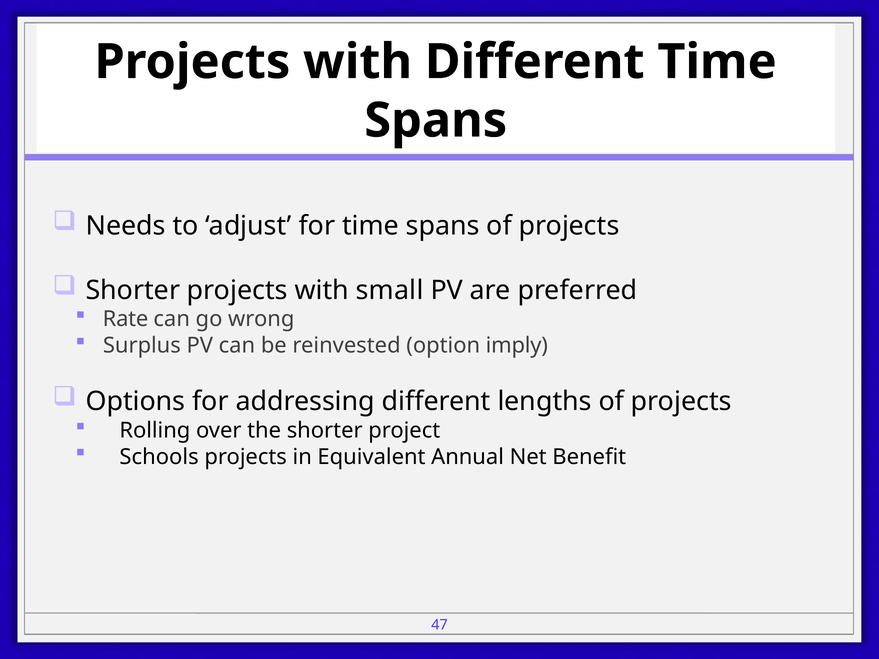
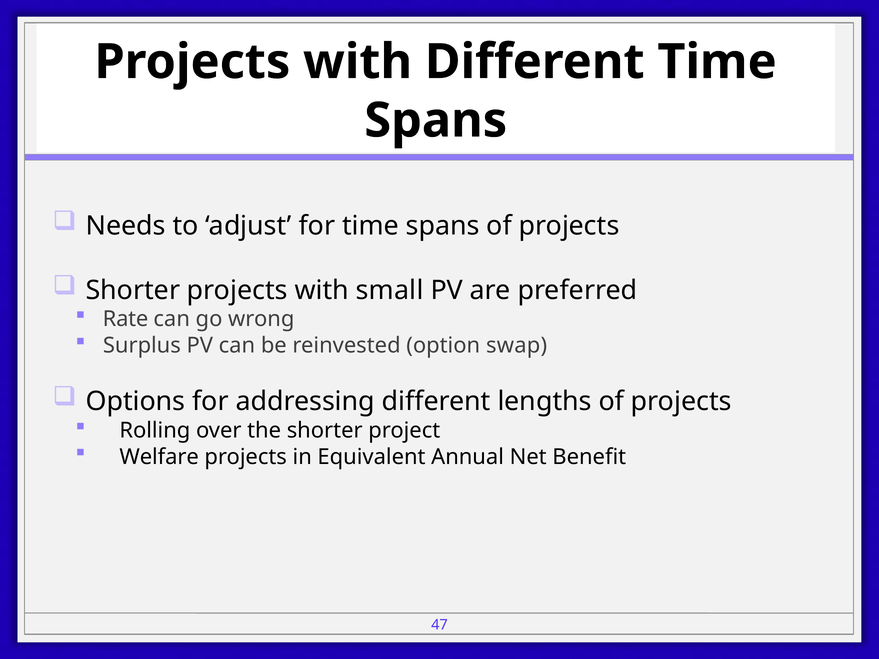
imply: imply -> swap
Schools: Schools -> Welfare
